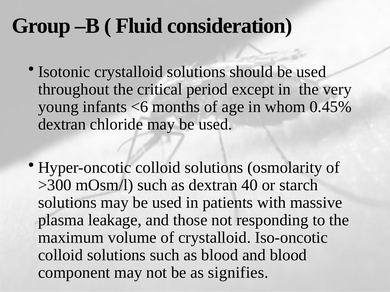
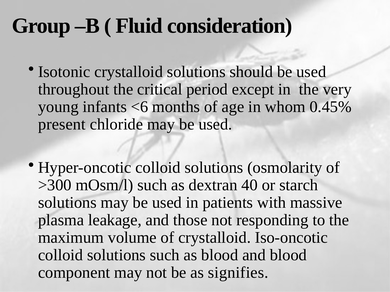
dextran at (62, 125): dextran -> present
